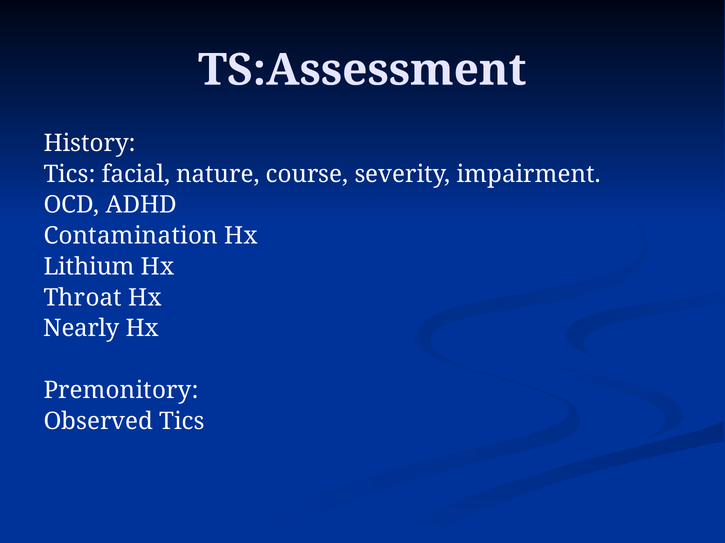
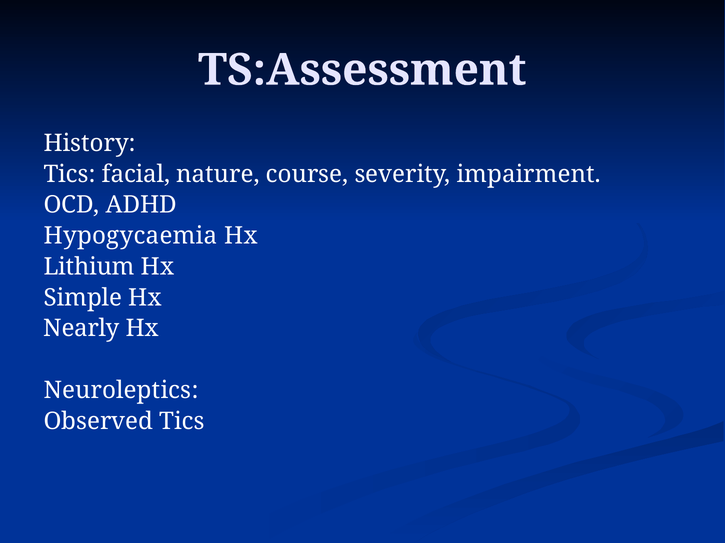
Contamination: Contamination -> Hypogycaemia
Throat: Throat -> Simple
Premonitory: Premonitory -> Neuroleptics
